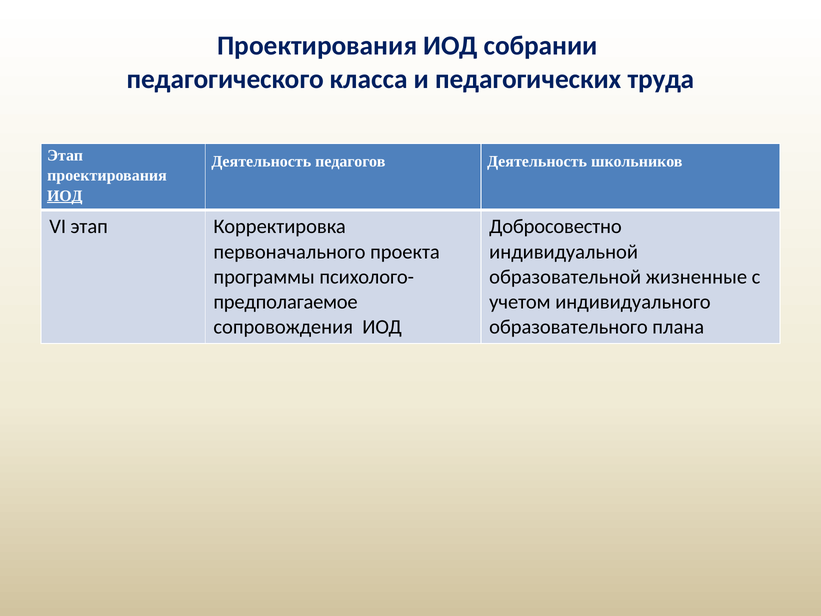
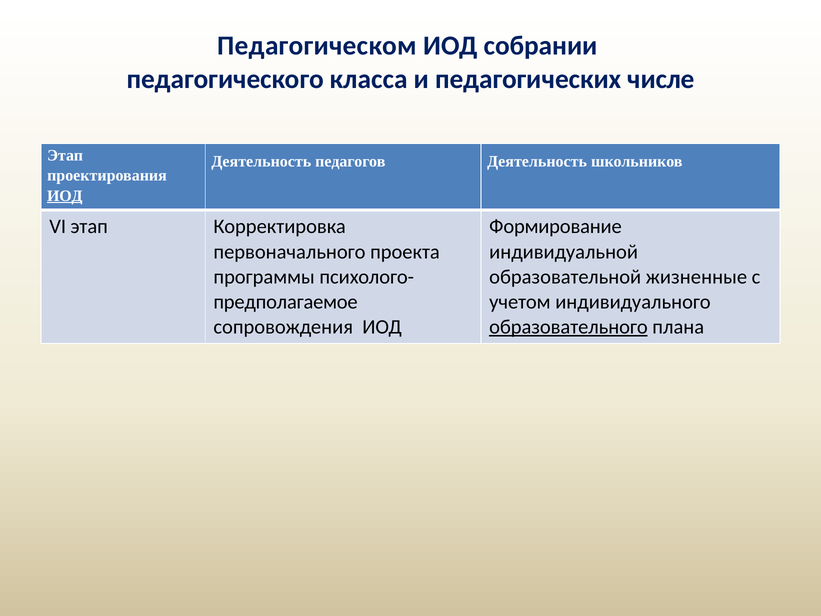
Проектирования at (317, 46): Проектирования -> Педагогическом
труда: труда -> числе
Добросовестно: Добросовестно -> Формирование
образовательного underline: none -> present
